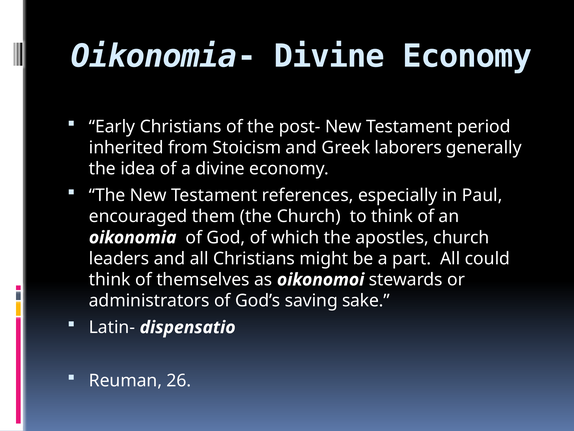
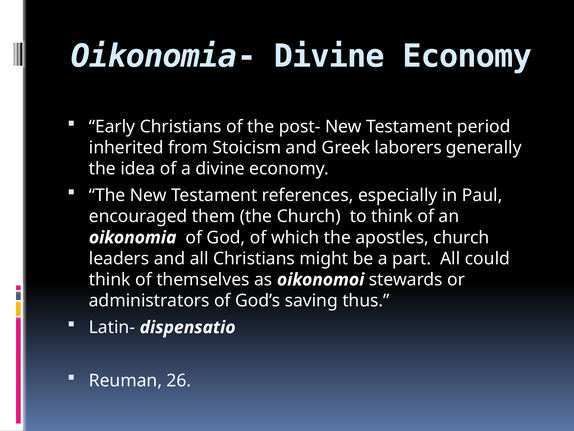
sake: sake -> thus
